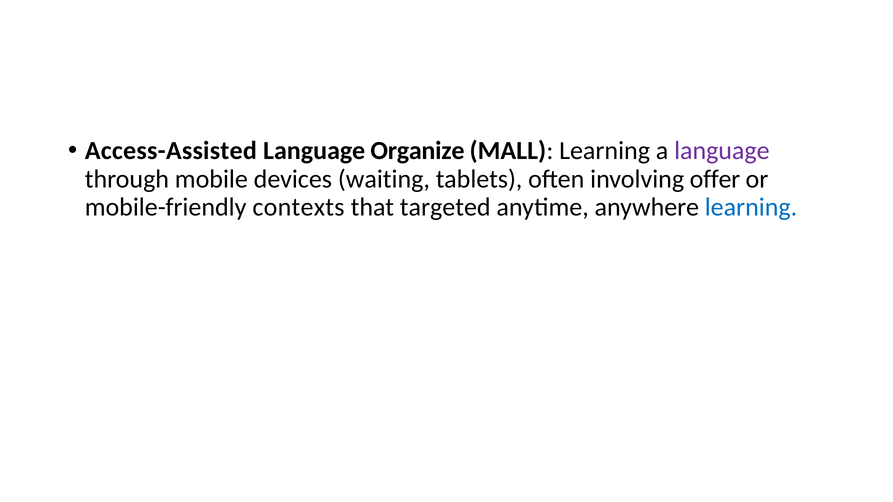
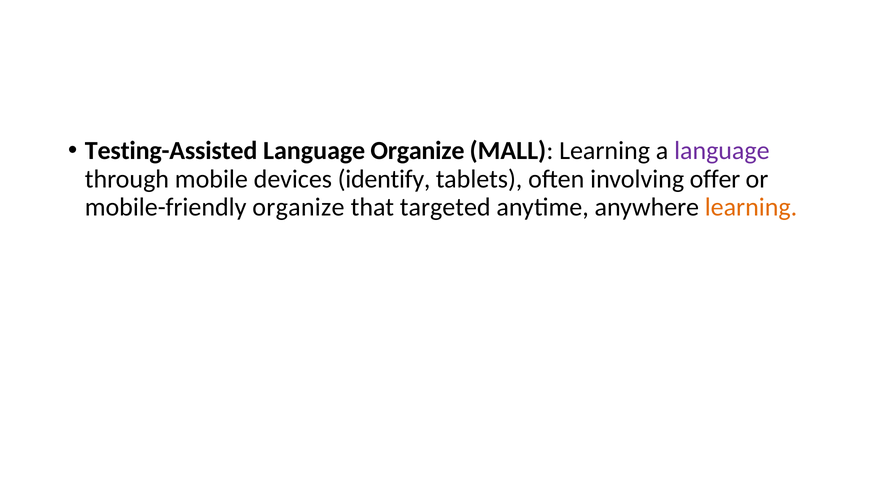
Access-Assisted: Access-Assisted -> Testing-Assisted
waiting: waiting -> identify
mobile-friendly contexts: contexts -> organize
learning at (751, 207) colour: blue -> orange
